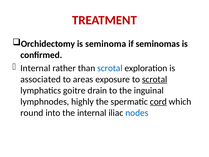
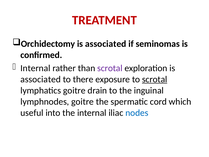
Orchidectomy is seminoma: seminoma -> associated
scrotal at (110, 68) colour: blue -> purple
areas: areas -> there
lymphnodes highly: highly -> goitre
cord underline: present -> none
round: round -> useful
